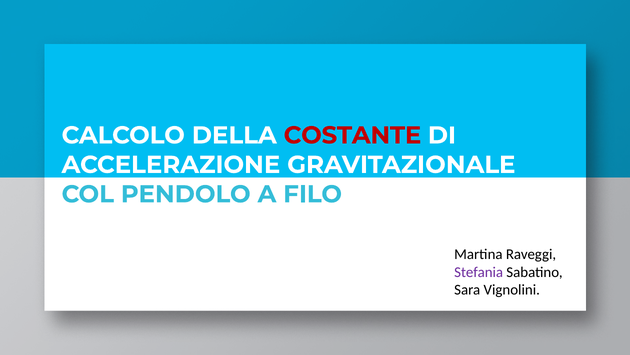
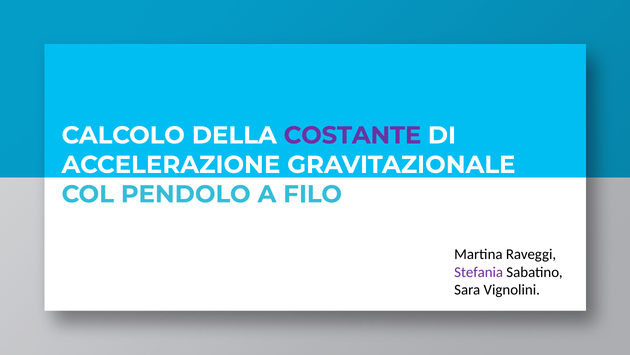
COSTANTE colour: red -> purple
